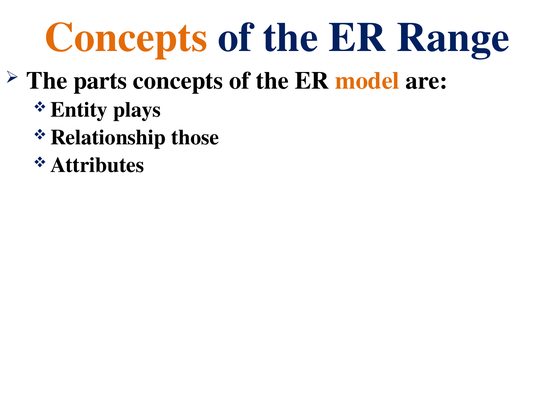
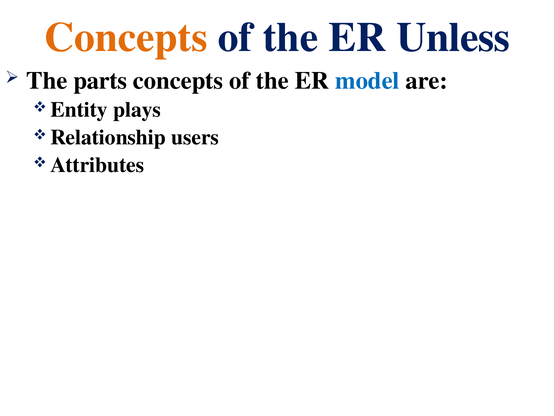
Range: Range -> Unless
model colour: orange -> blue
those: those -> users
